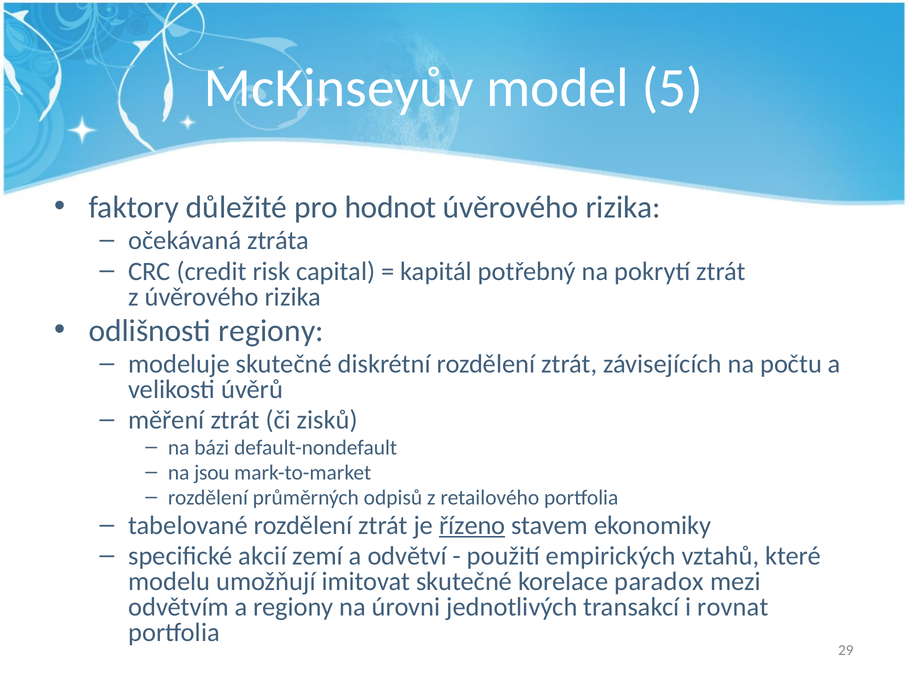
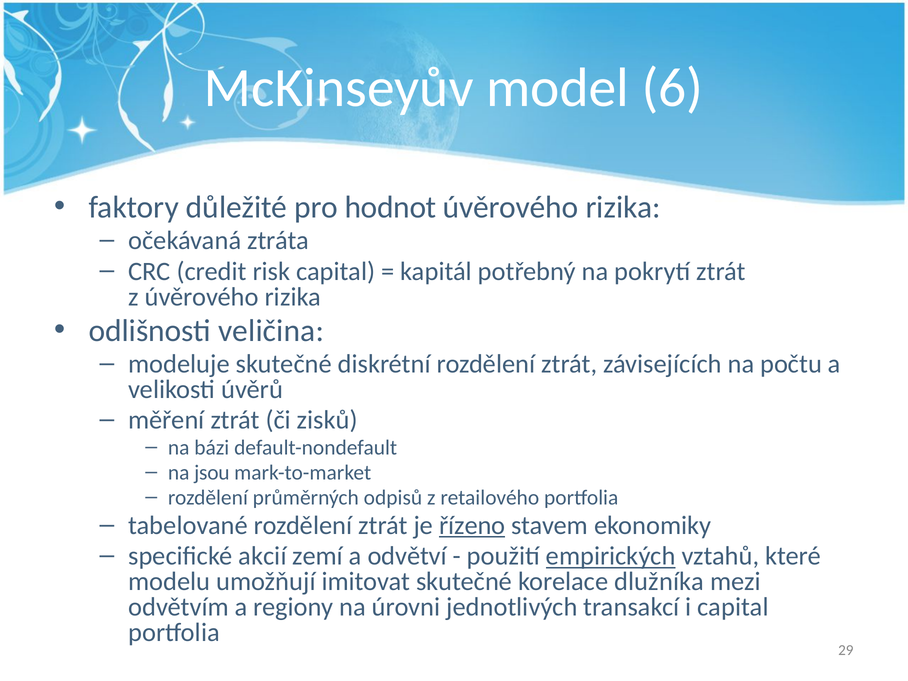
5: 5 -> 6
odlišnosti regiony: regiony -> veličina
empirických underline: none -> present
paradox: paradox -> dlužníka
i rovnat: rovnat -> capital
